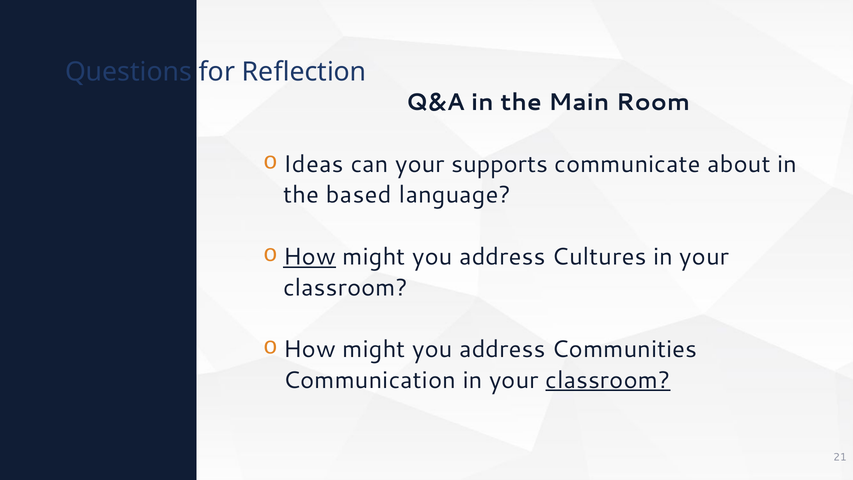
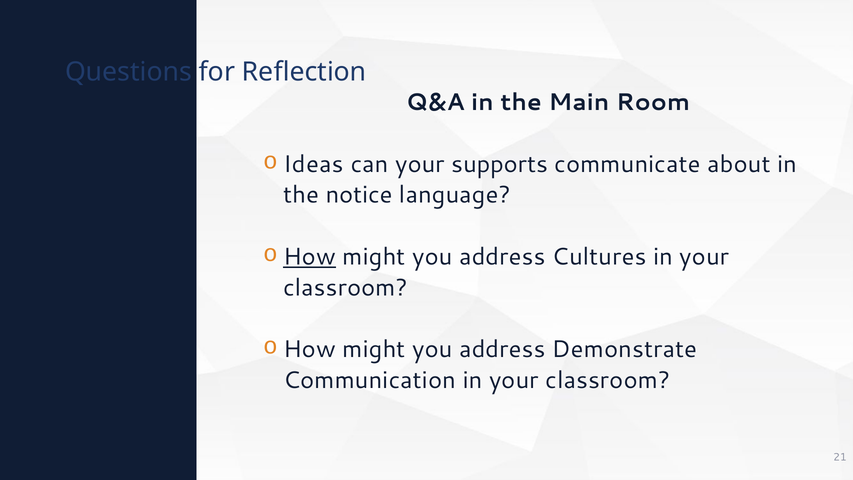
based: based -> notice
Communities: Communities -> Demonstrate
classroom at (608, 380) underline: present -> none
